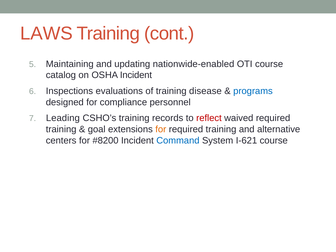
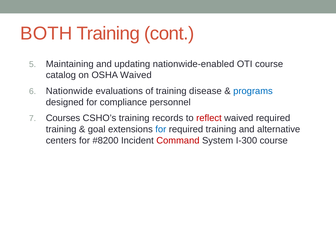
LAWS: LAWS -> BOTH
OSHA Incident: Incident -> Waived
Inspections: Inspections -> Nationwide
Leading: Leading -> Courses
for at (161, 129) colour: orange -> blue
Command colour: blue -> red
I-621: I-621 -> I-300
